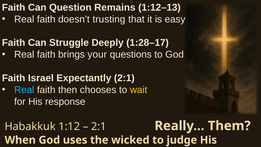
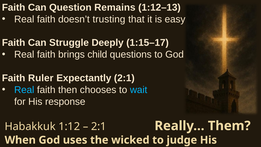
1:28–17: 1:28–17 -> 1:15–17
your: your -> child
Israel: Israel -> Ruler
wait colour: yellow -> light blue
